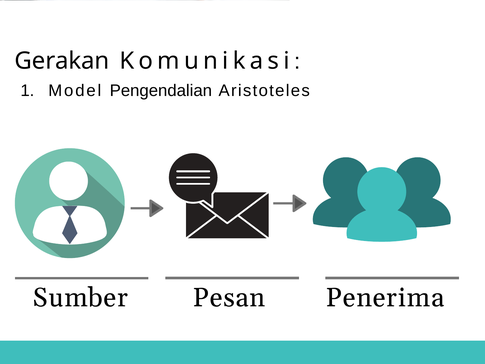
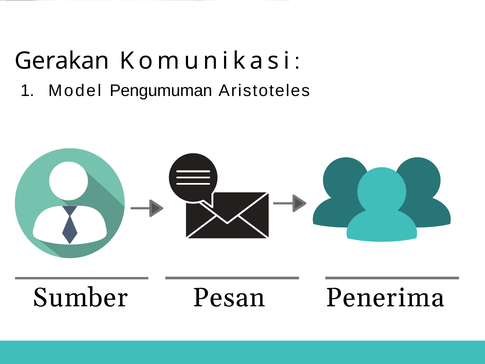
Pengendalian: Pengendalian -> Pengumuman
